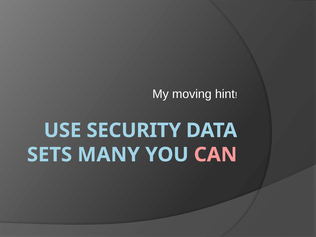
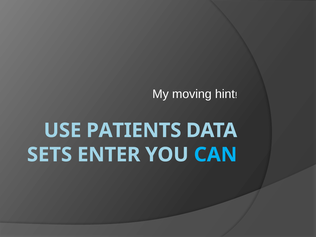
SECURITY: SECURITY -> PATIENTS
MANY: MANY -> ENTER
CAN colour: pink -> light blue
